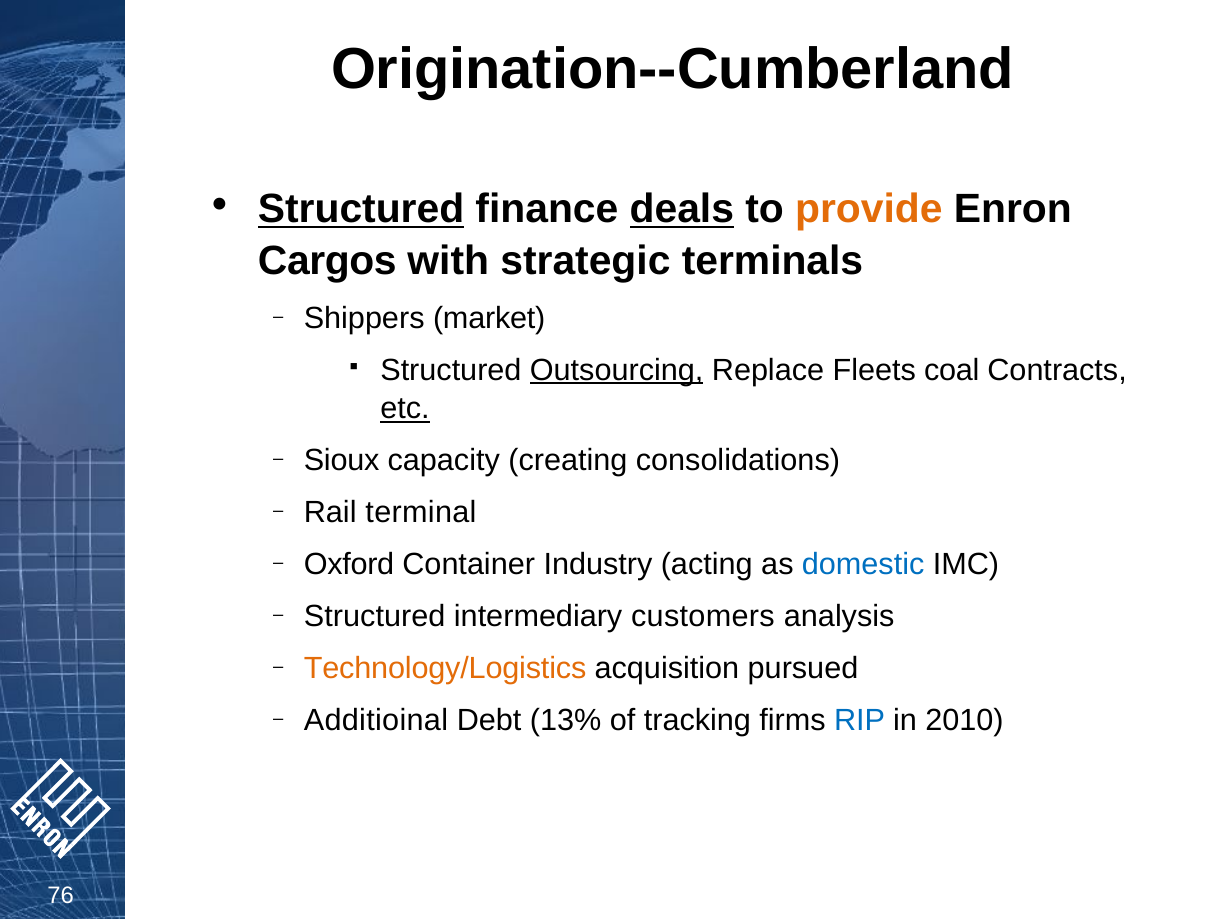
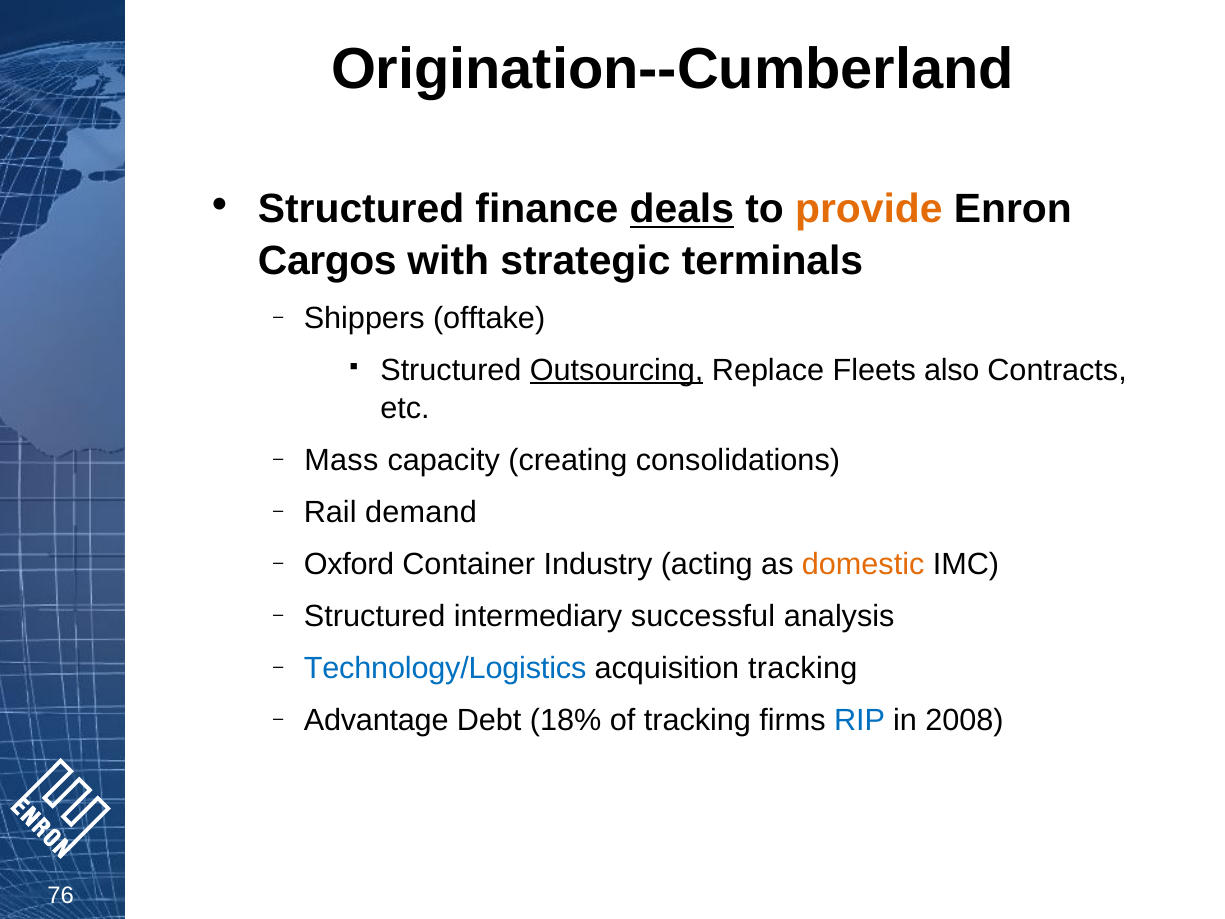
Structured at (361, 209) underline: present -> none
market: market -> offtake
coal: coal -> also
etc underline: present -> none
Sioux: Sioux -> Mass
terminal: terminal -> demand
domestic colour: blue -> orange
customers: customers -> successful
Technology/Logistics colour: orange -> blue
acquisition pursued: pursued -> tracking
Additioinal: Additioinal -> Advantage
13%: 13% -> 18%
2010: 2010 -> 2008
